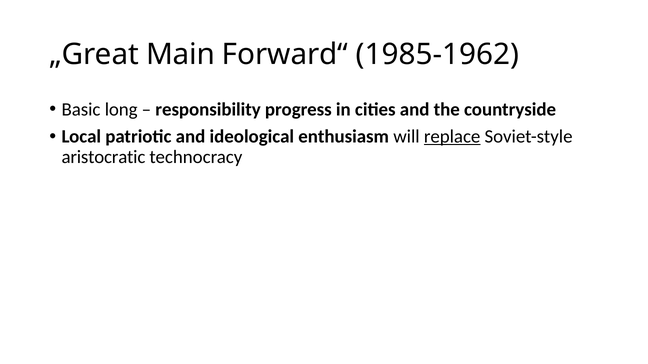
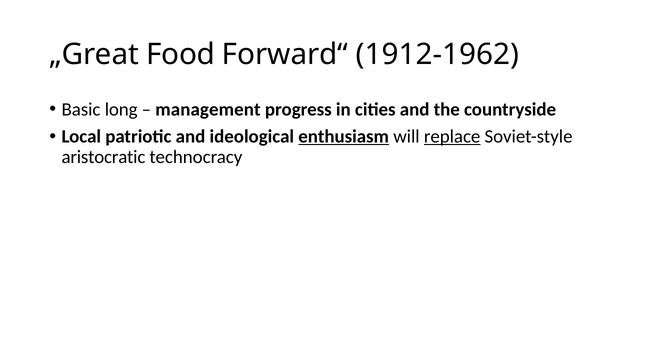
Main: Main -> Food
1985-1962: 1985-1962 -> 1912-1962
responsibility: responsibility -> management
enthusiasm underline: none -> present
